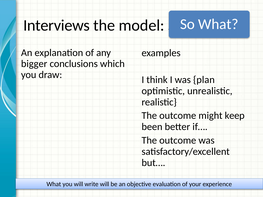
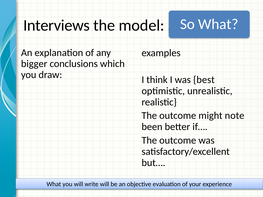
plan: plan -> best
keep: keep -> note
